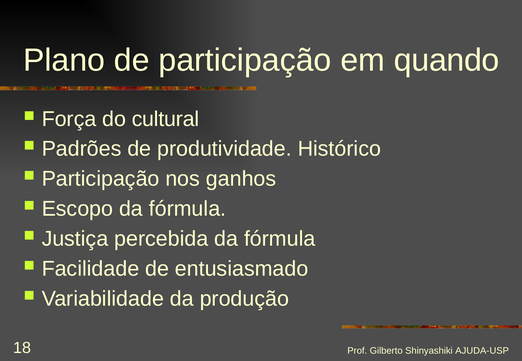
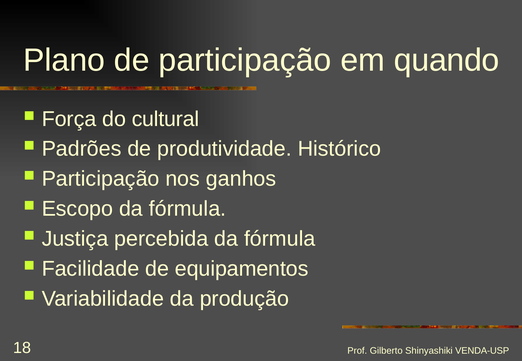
entusiasmado: entusiasmado -> equipamentos
AJUDA-USP: AJUDA-USP -> VENDA-USP
